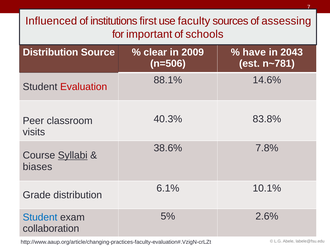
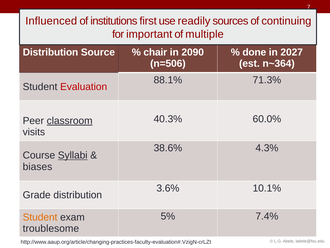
faculty: faculty -> readily
assessing: assessing -> continuing
schools: schools -> multiple
clear: clear -> chair
2009: 2009 -> 2090
have: have -> done
2043: 2043 -> 2027
n~781: n~781 -> n~364
14.6%: 14.6% -> 71.3%
83.8%: 83.8% -> 60.0%
classroom underline: none -> present
7.8%: 7.8% -> 4.3%
6.1%: 6.1% -> 3.6%
2.6%: 2.6% -> 7.4%
Student at (40, 217) colour: blue -> orange
collaboration: collaboration -> troublesome
